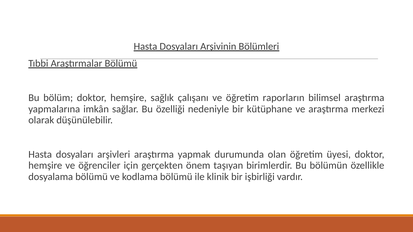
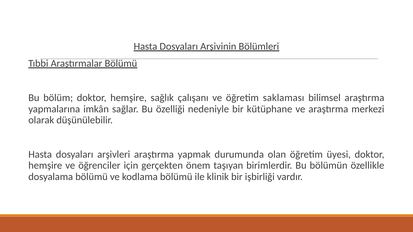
raporların: raporların -> saklaması
